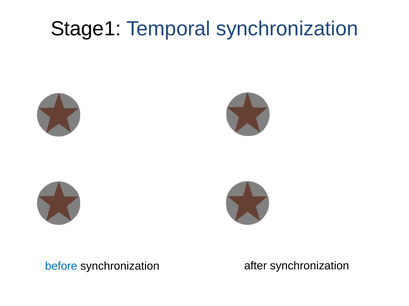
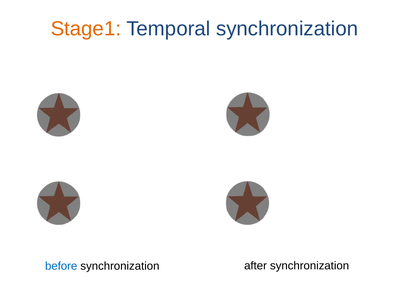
Stage1 colour: black -> orange
